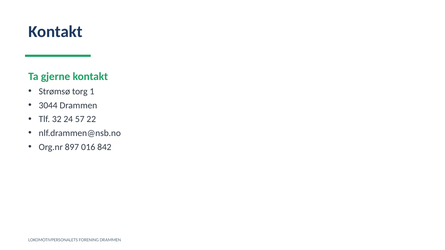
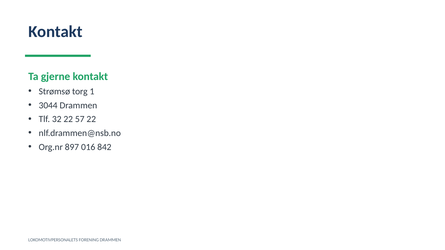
32 24: 24 -> 22
